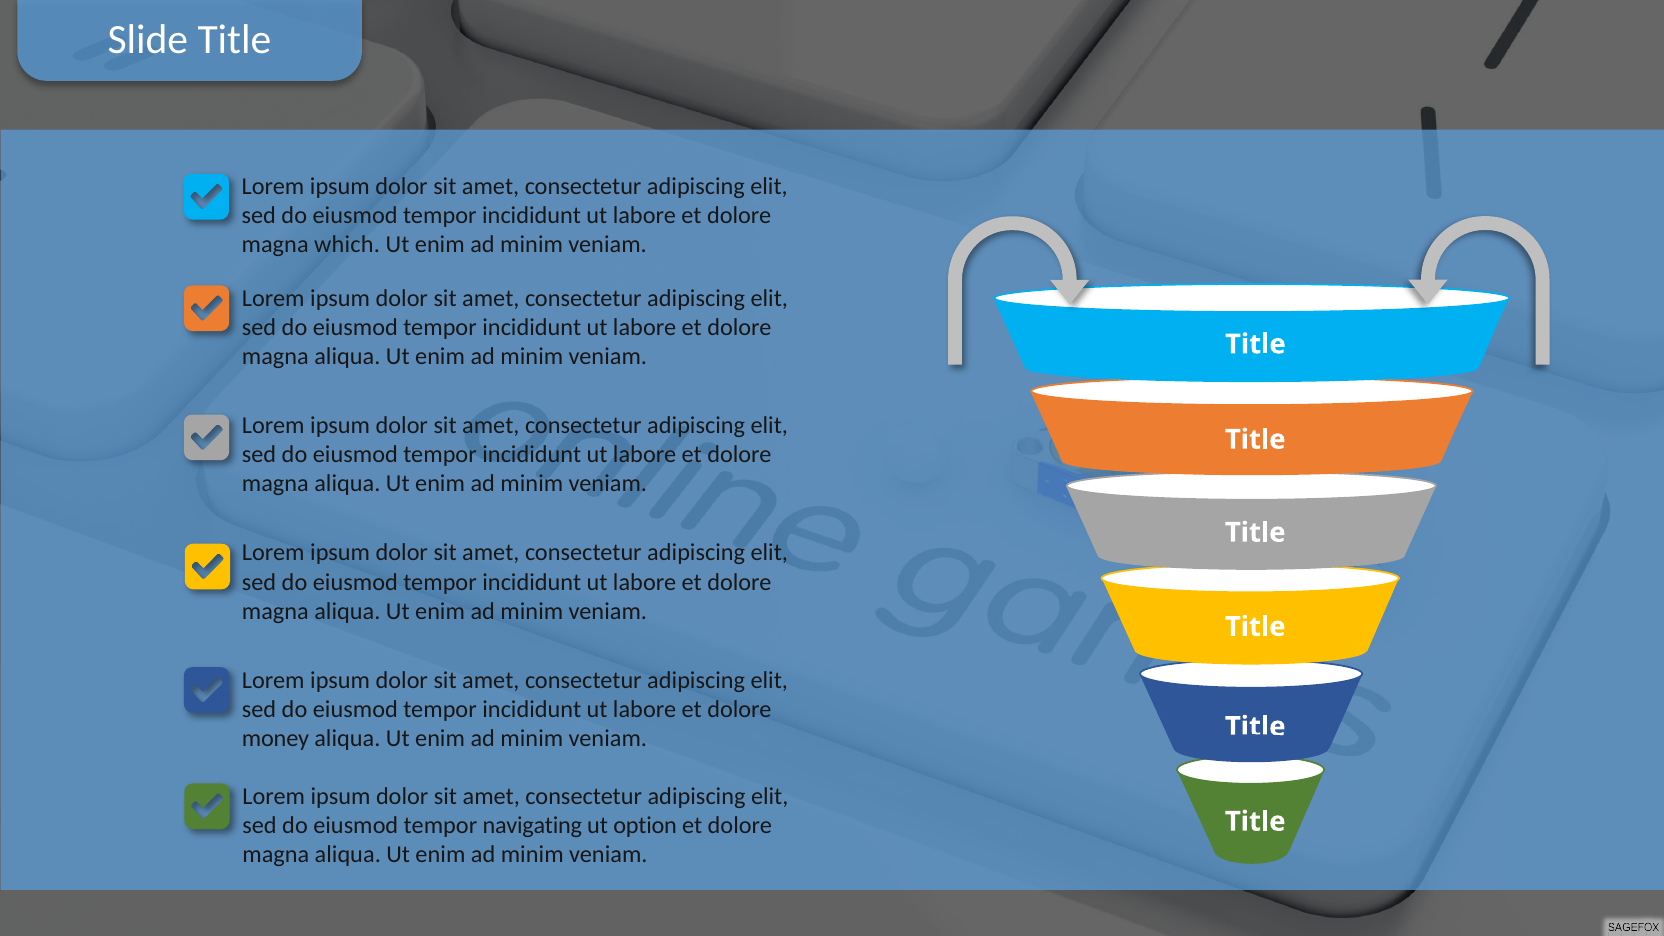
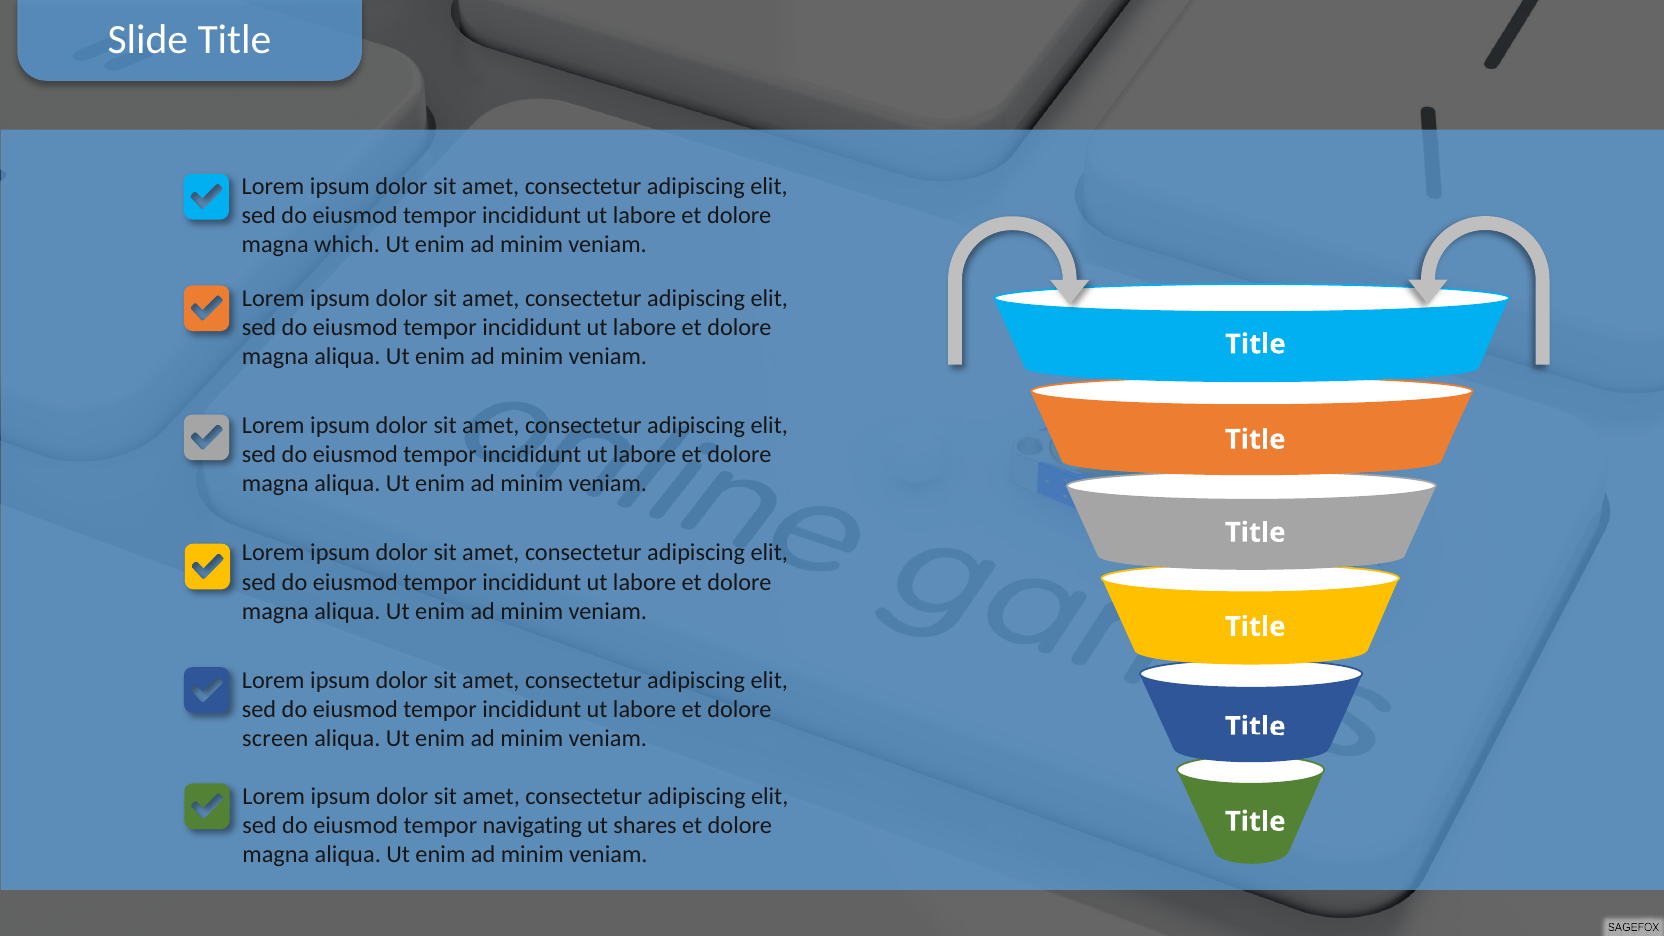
money: money -> screen
option: option -> shares
